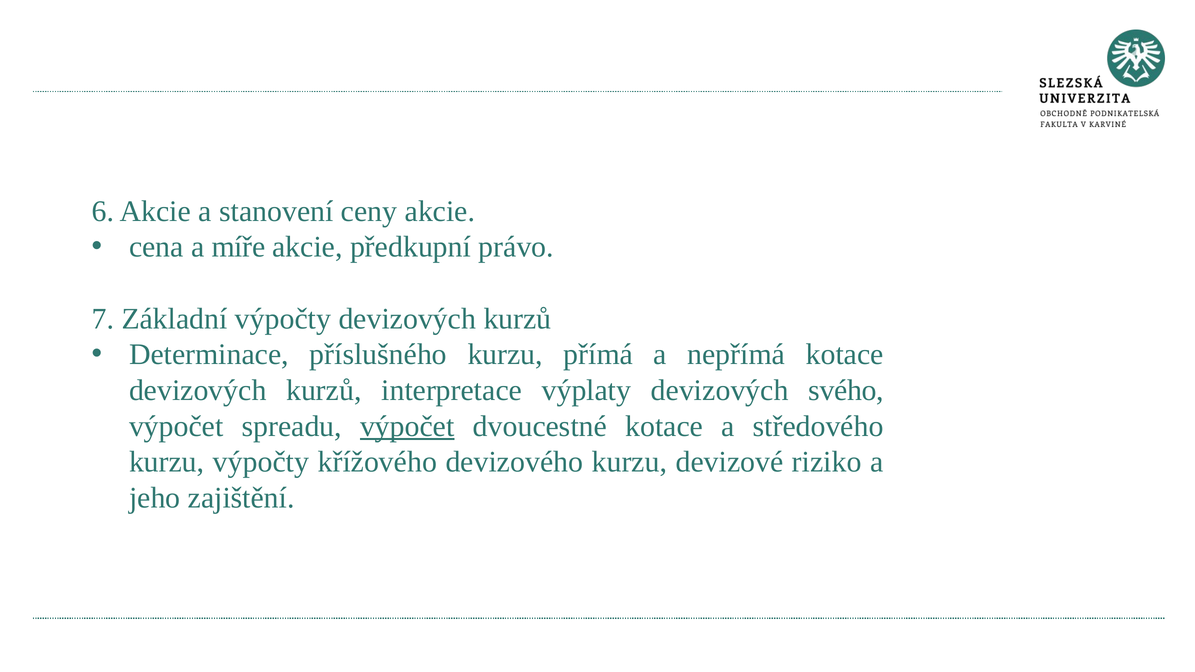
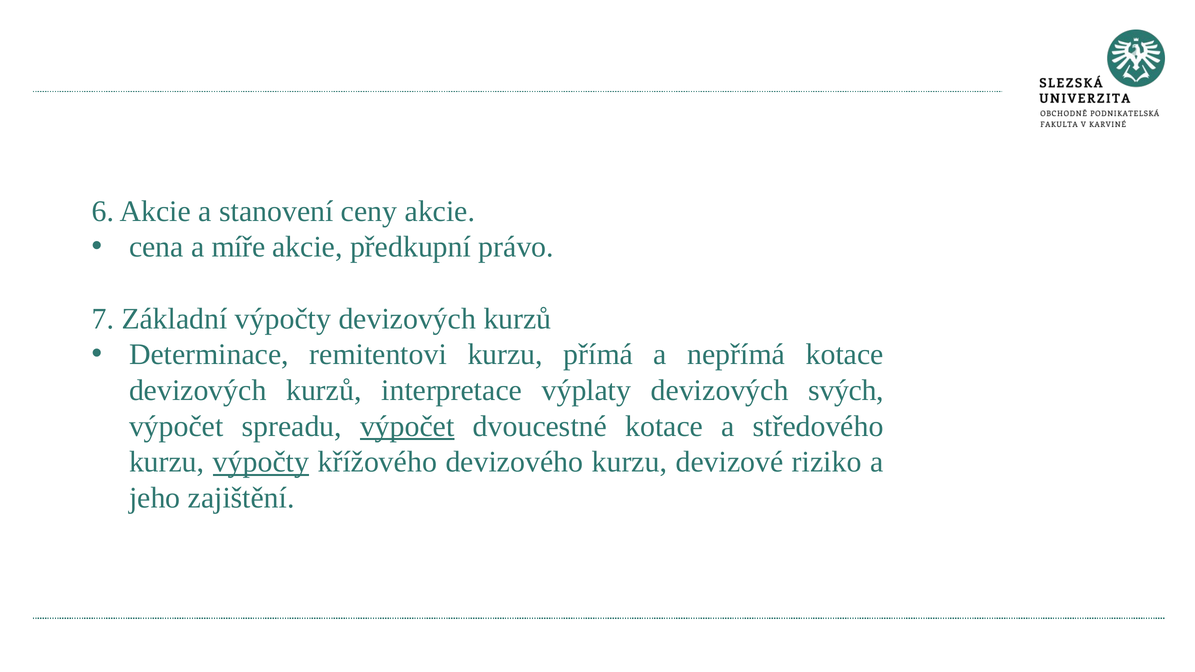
příslušného: příslušného -> remitentovi
svého: svého -> svých
výpočty at (261, 462) underline: none -> present
